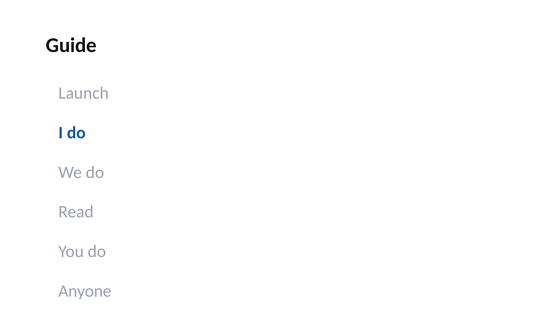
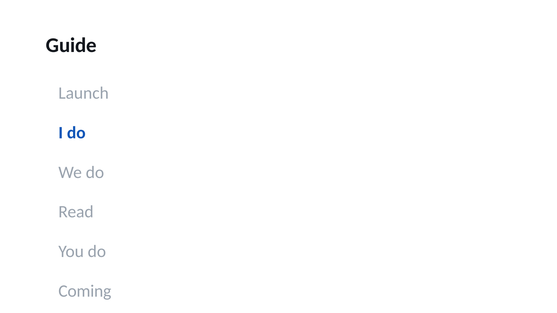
Anyone: Anyone -> Coming
